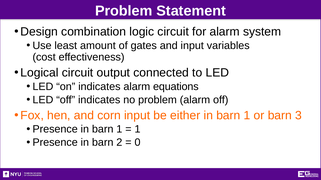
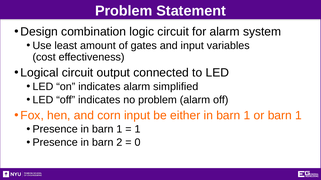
equations: equations -> simplified
or barn 3: 3 -> 1
